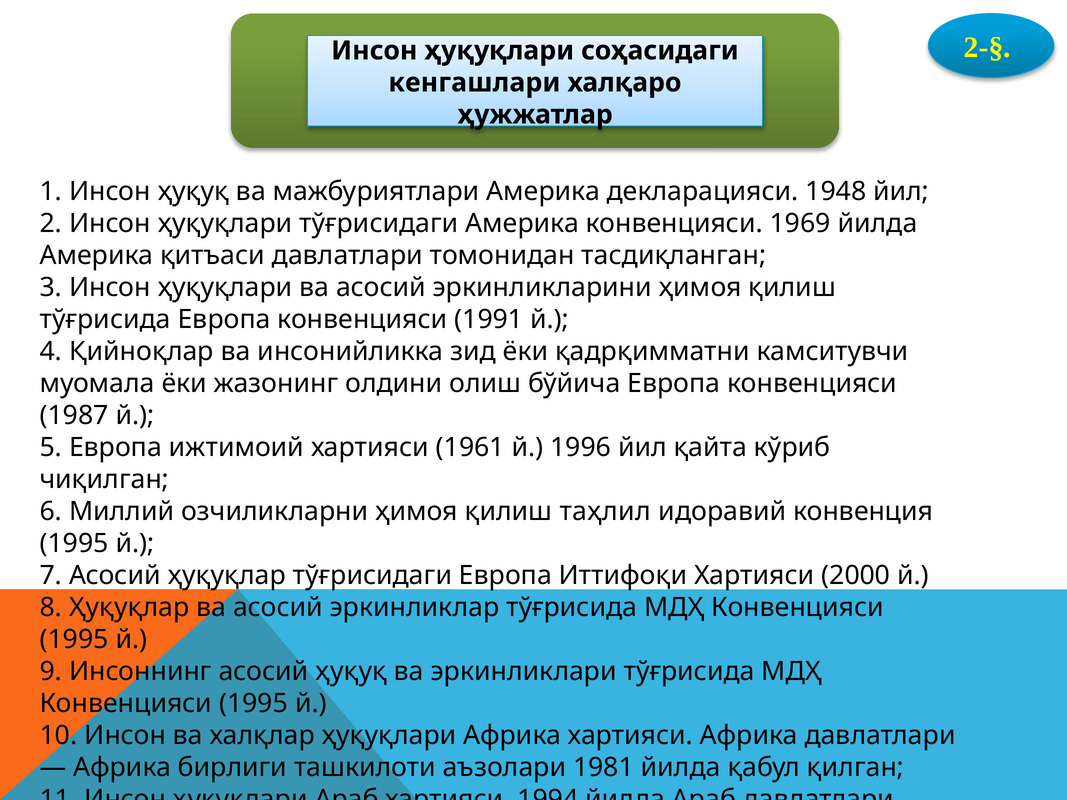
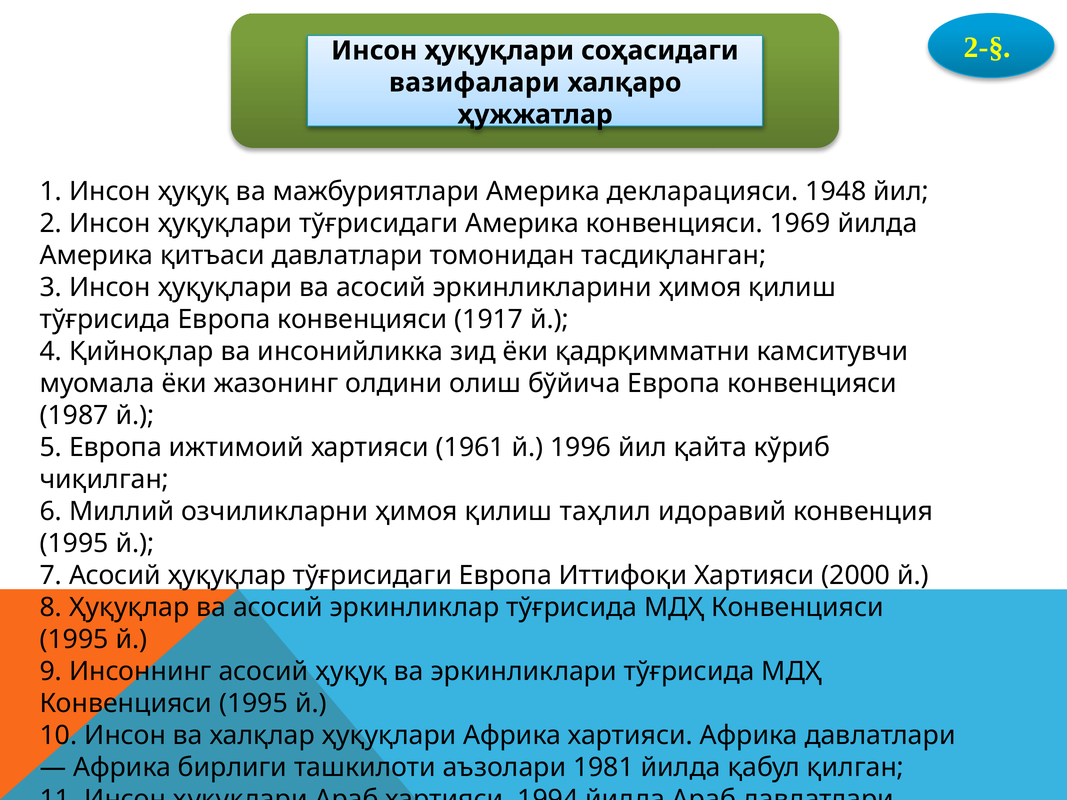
кенгашлари: кенгашлари -> вазифалари
1991: 1991 -> 1917
